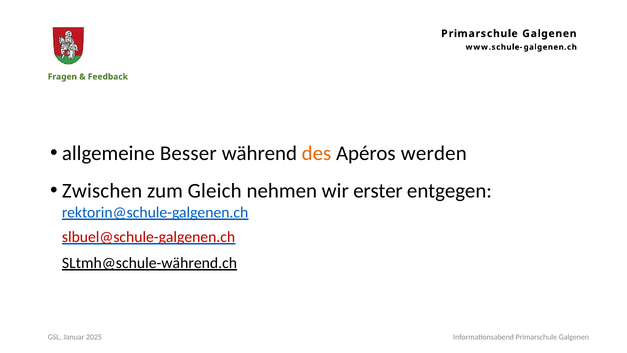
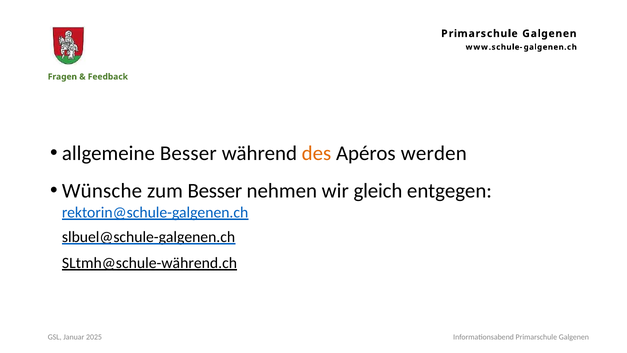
Zwischen: Zwischen -> Wünsche
zum Gleich: Gleich -> Besser
erster: erster -> gleich
slbuel@schule-galgenen.ch colour: red -> black
